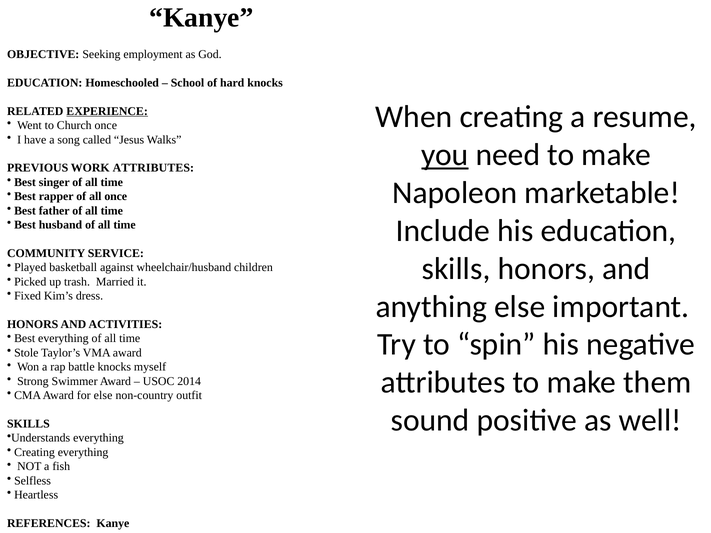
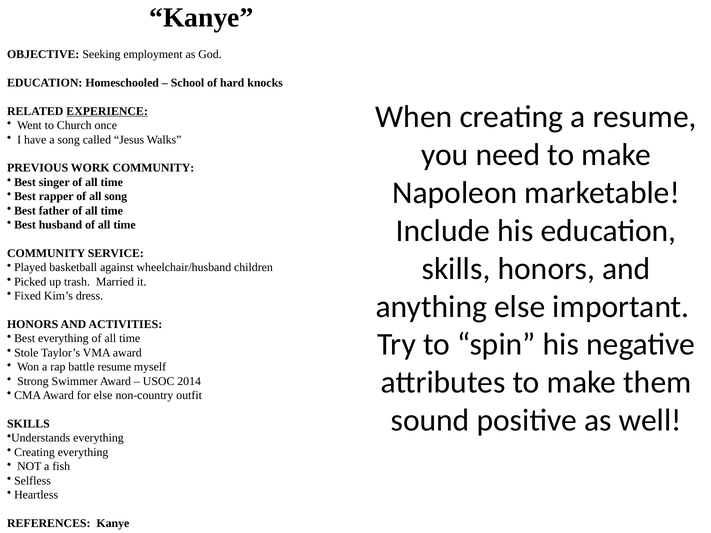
you underline: present -> none
WORK ATTRIBUTES: ATTRIBUTES -> COMMUNITY
all once: once -> song
battle knocks: knocks -> resume
